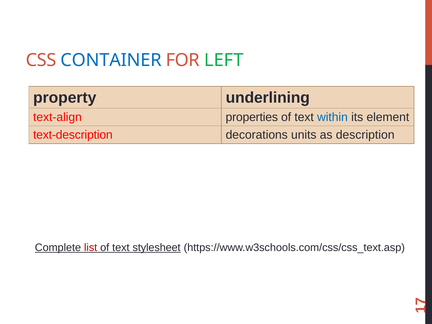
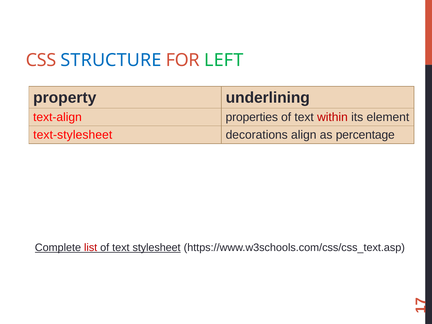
CONTAINER: CONTAINER -> STRUCTURE
within colour: blue -> red
text-description: text-description -> text-stylesheet
units: units -> align
description: description -> percentage
